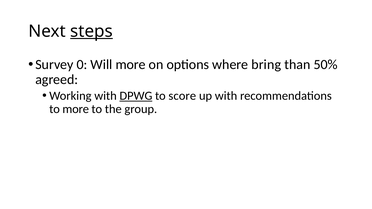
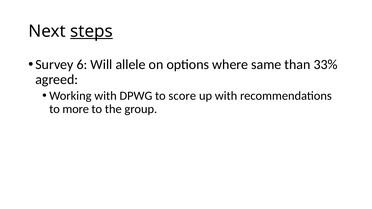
0: 0 -> 6
Will more: more -> allele
bring: bring -> same
50%: 50% -> 33%
DPWG underline: present -> none
